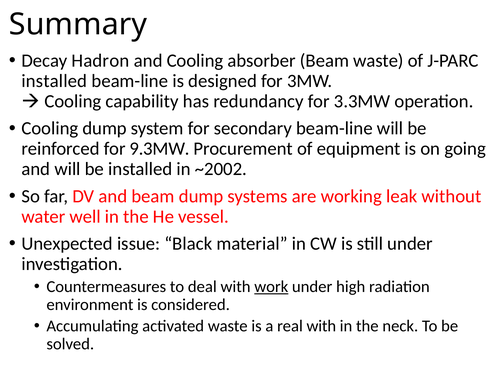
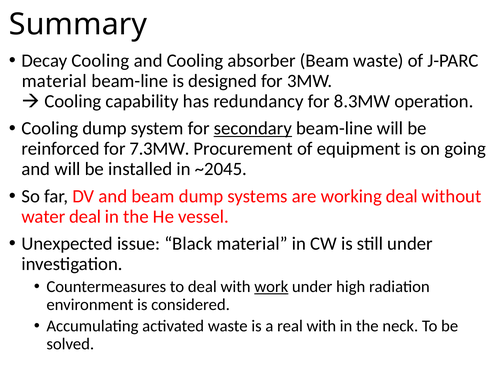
Decay Hadron: Hadron -> Cooling
installed at (54, 81): installed -> material
3.3MW: 3.3MW -> 8.3MW
secondary underline: none -> present
9.3MW: 9.3MW -> 7.3MW
~2002: ~2002 -> ~2045
working leak: leak -> deal
water well: well -> deal
